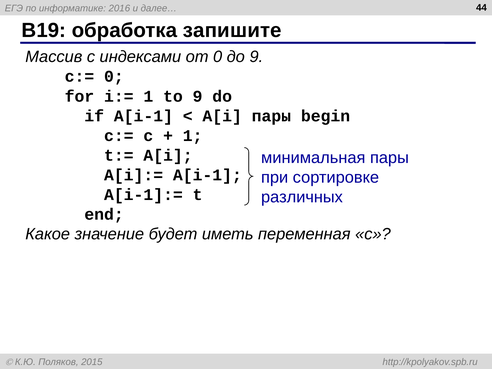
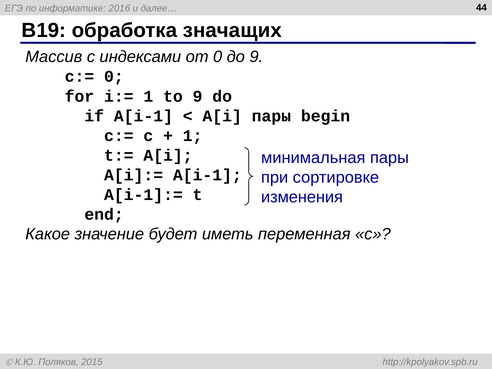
запишите: запишите -> значащих
различных: различных -> изменения
